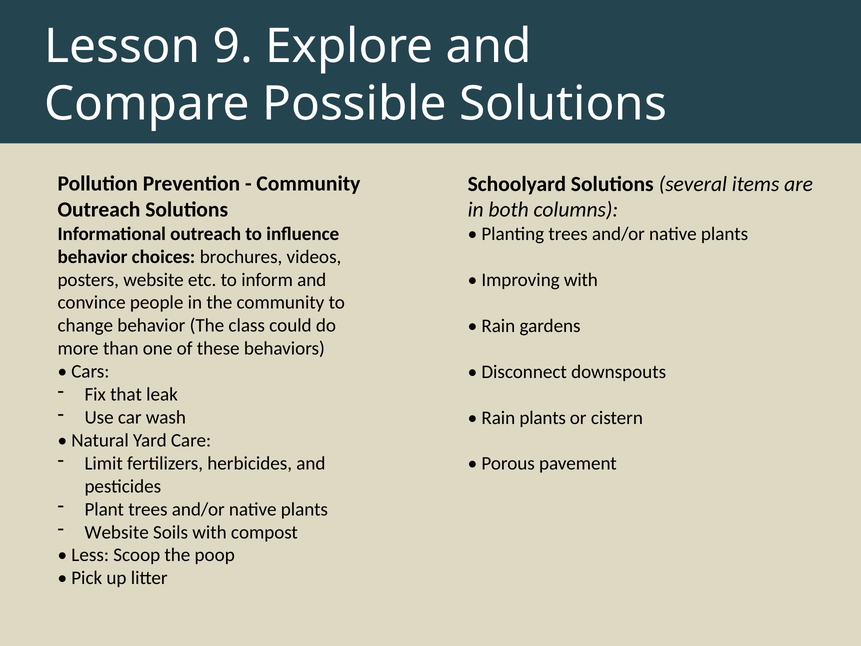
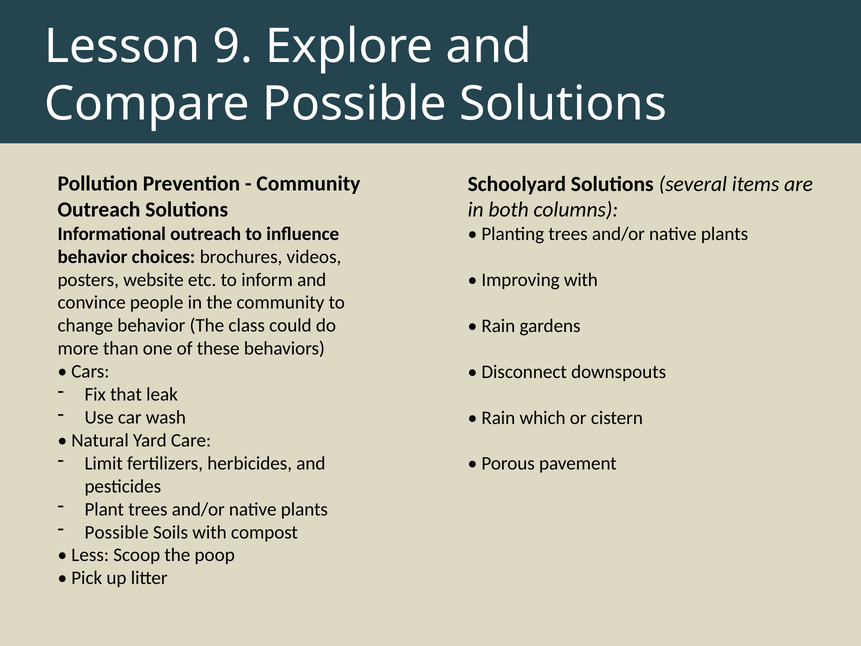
Rain plants: plants -> which
Website at (117, 532): Website -> Possible
